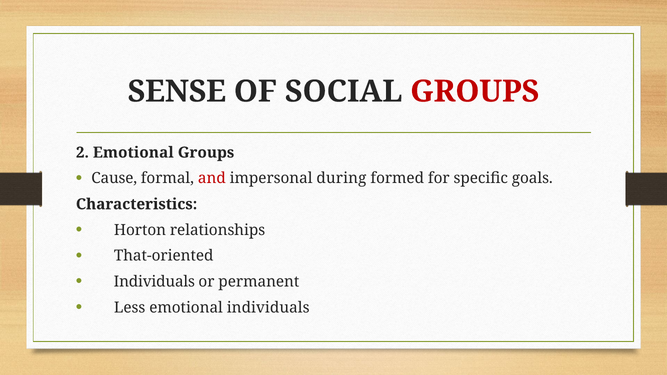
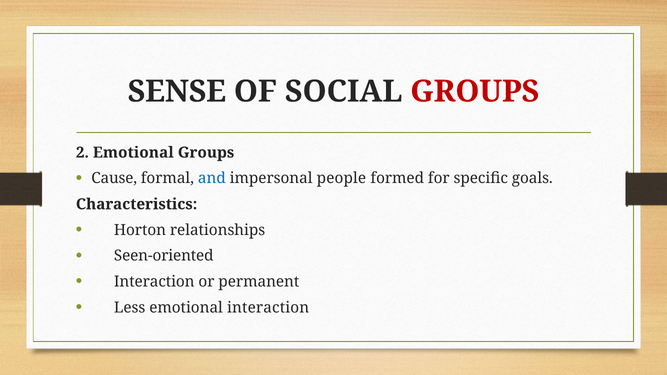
and colour: red -> blue
during: during -> people
That-oriented: That-oriented -> Seen-oriented
Individuals at (154, 282): Individuals -> Interaction
emotional individuals: individuals -> interaction
